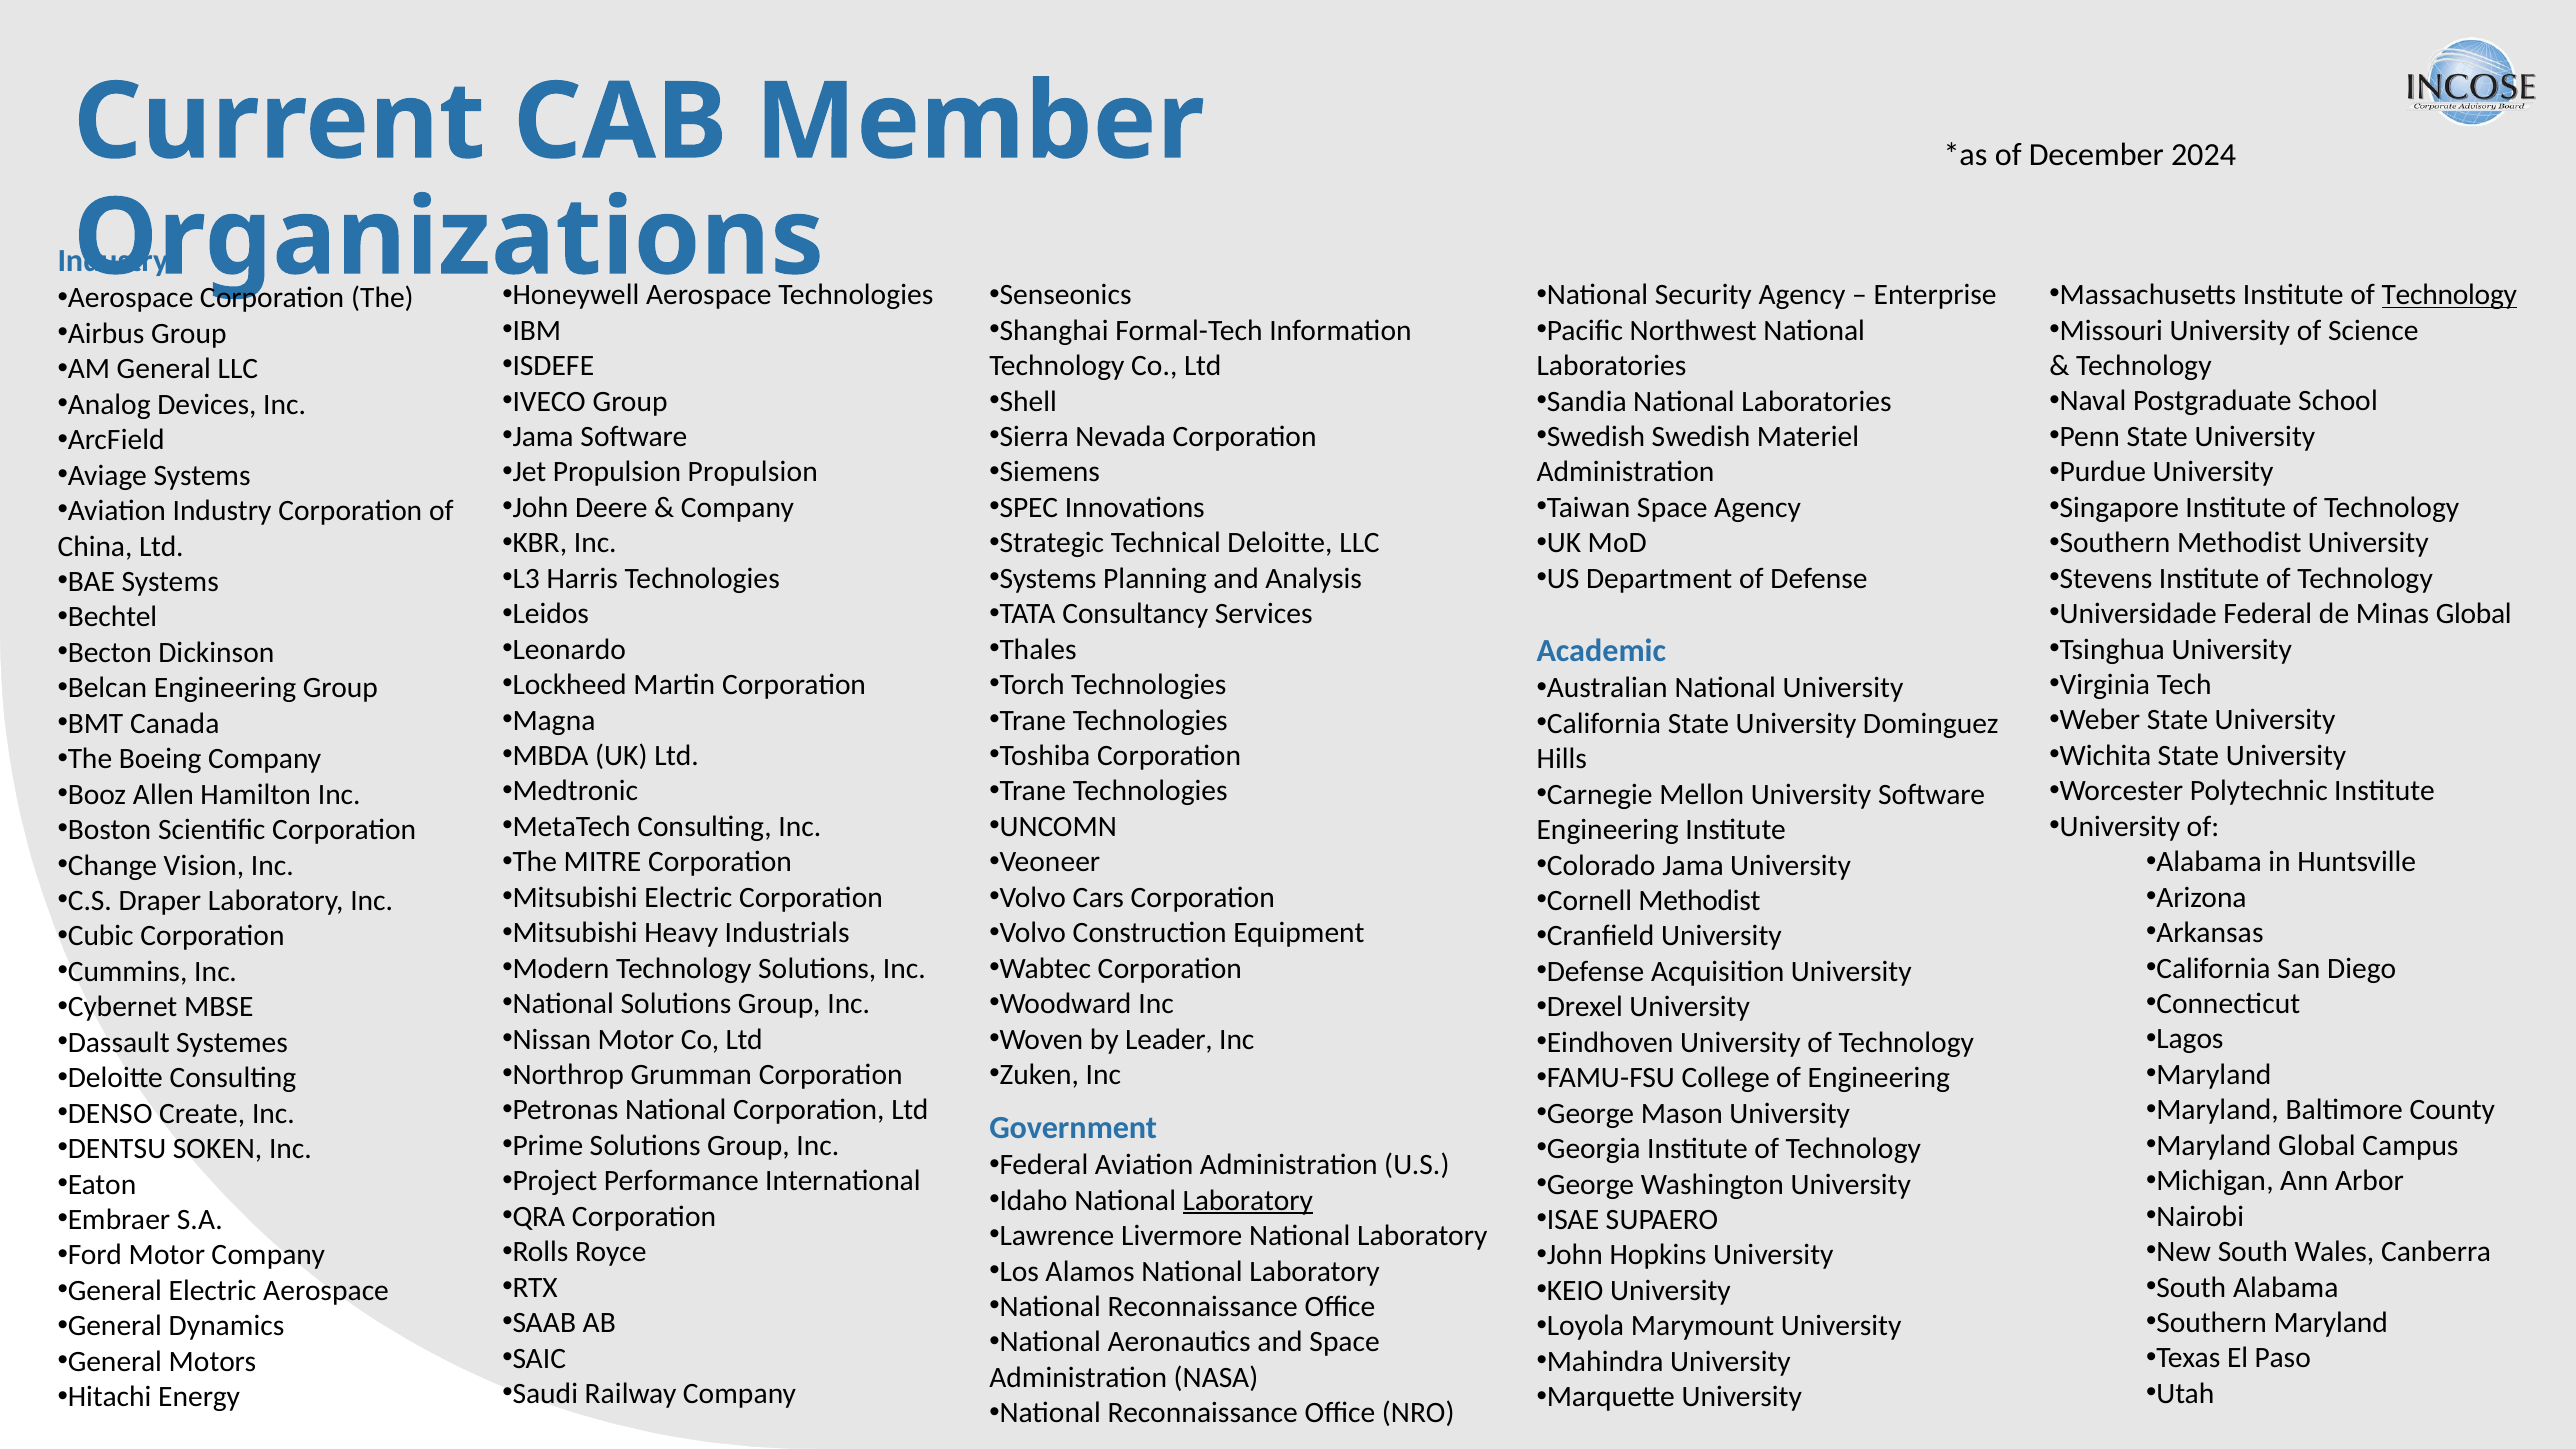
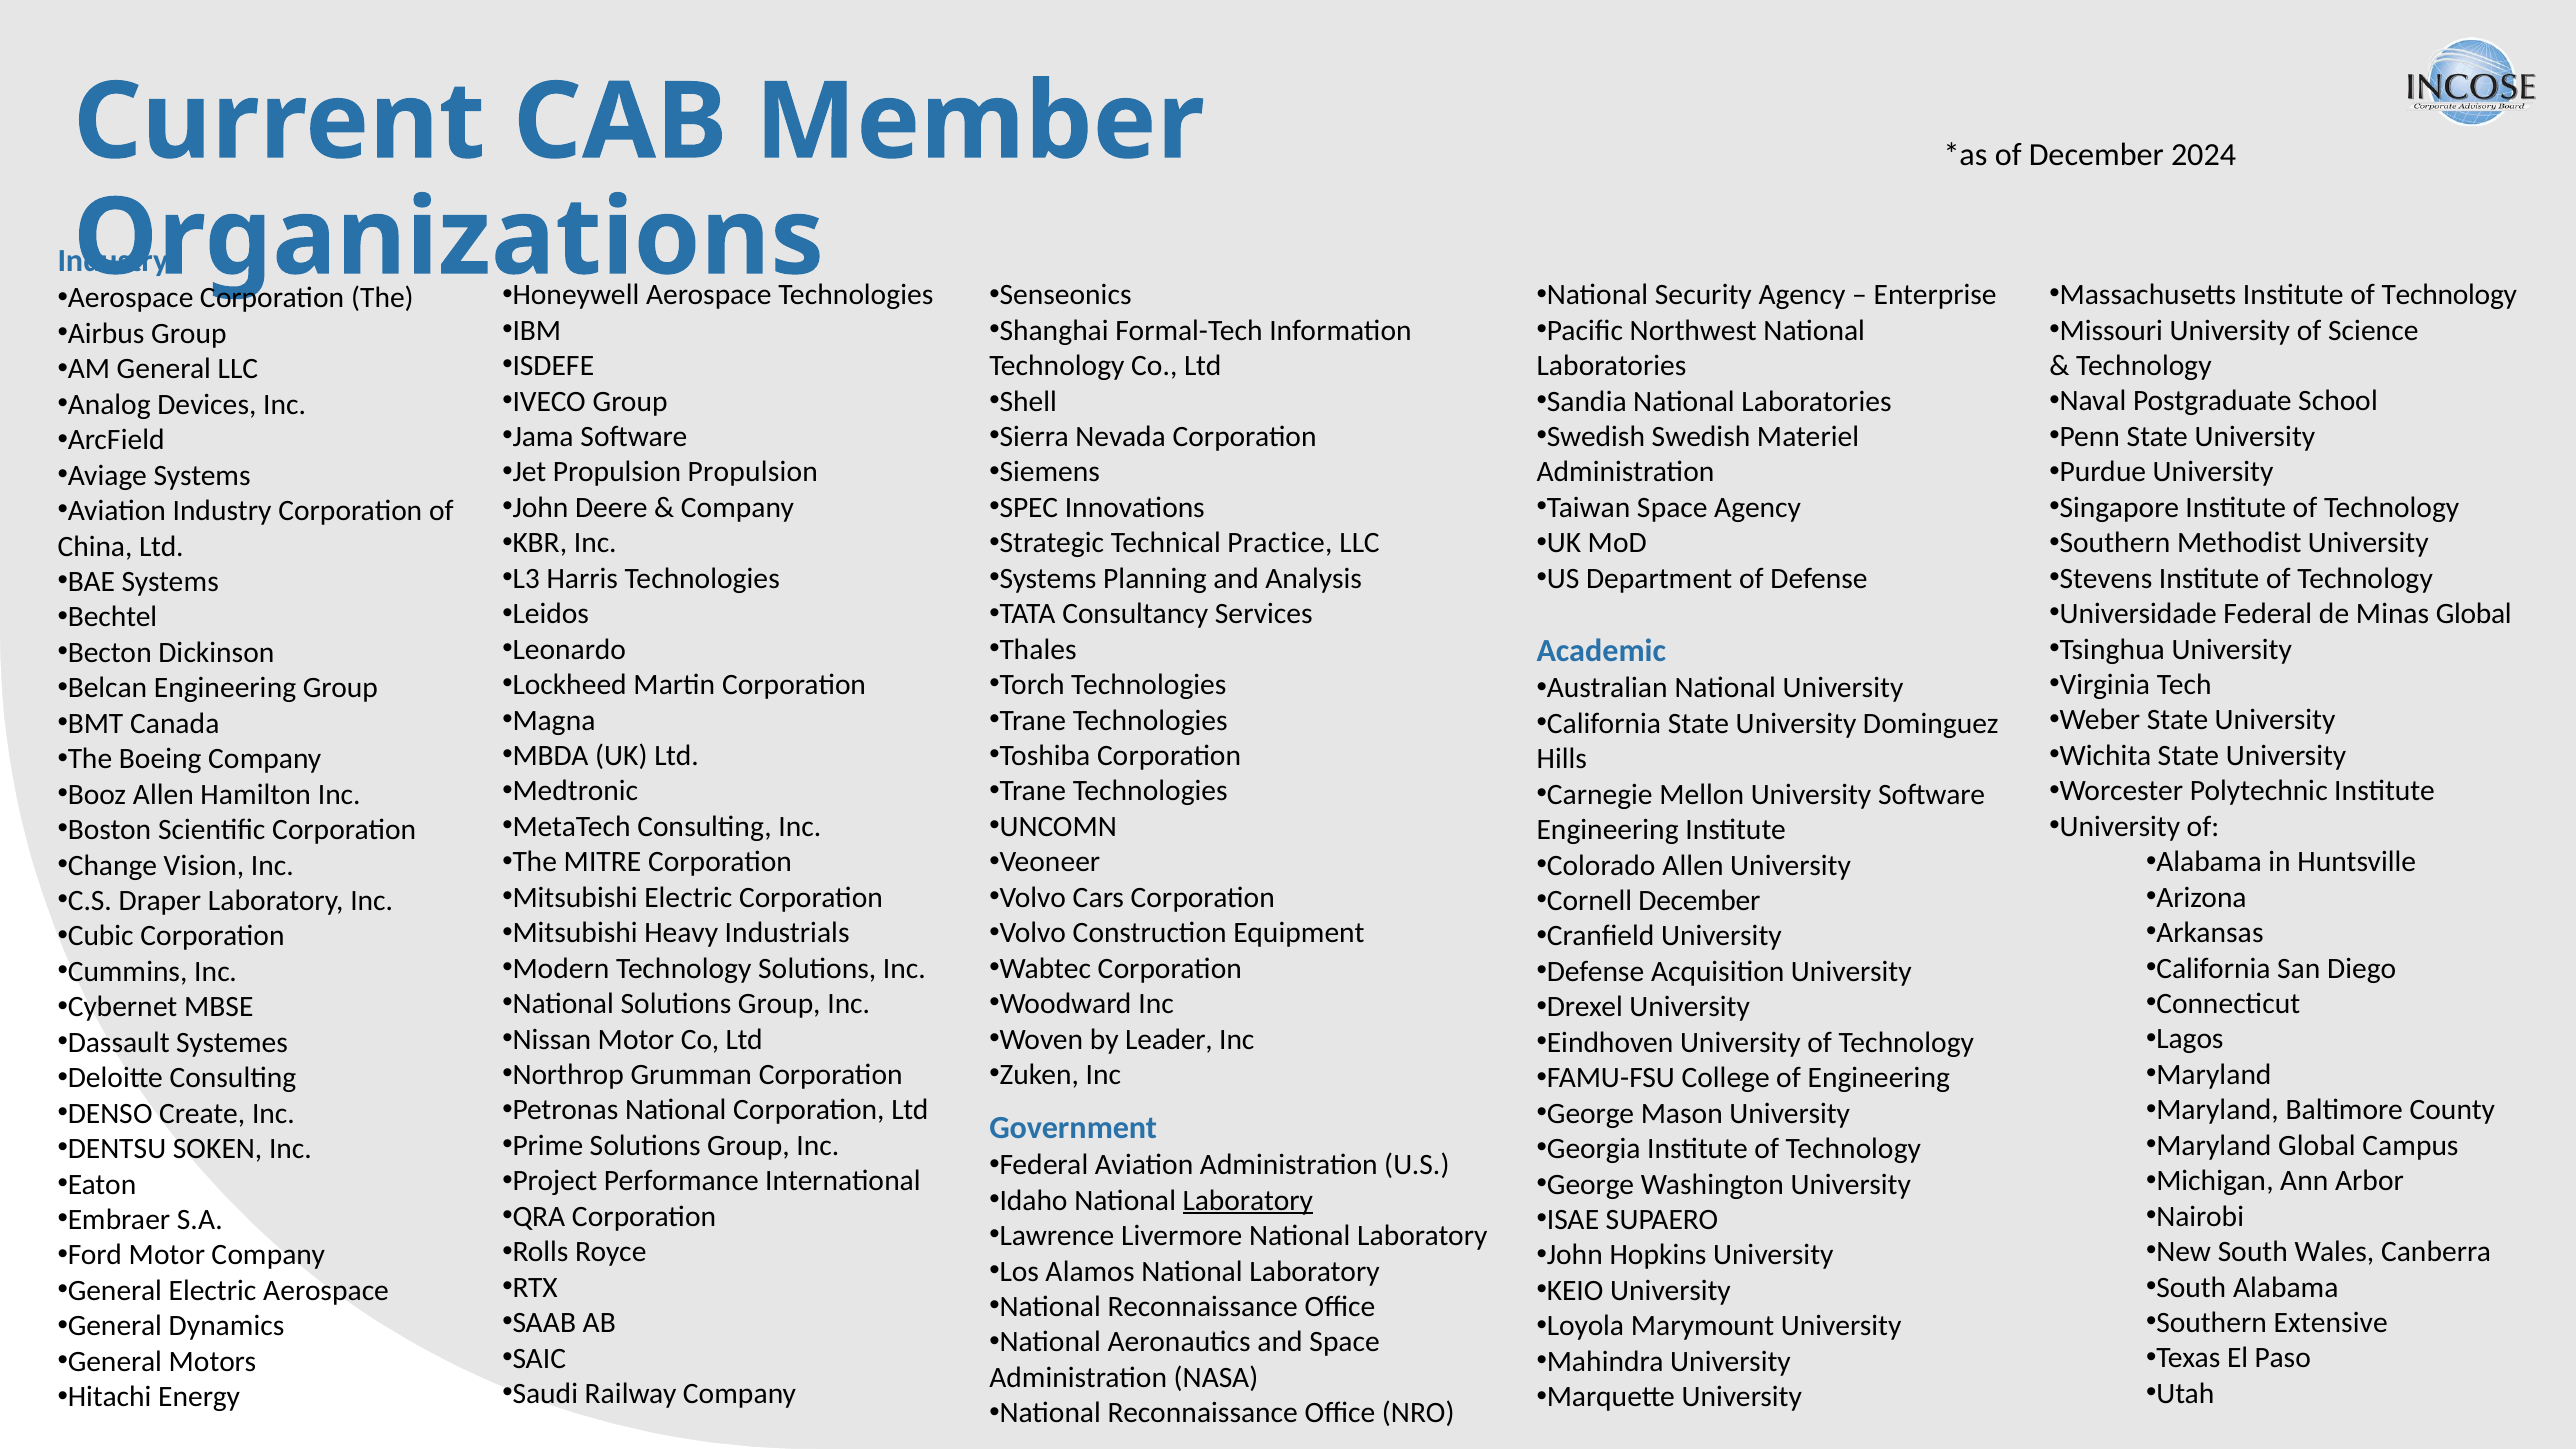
Technology at (2449, 295) underline: present -> none
Technical Deloitte: Deloitte -> Practice
Colorado Jama: Jama -> Allen
Cornell Methodist: Methodist -> December
Southern Maryland: Maryland -> Extensive
